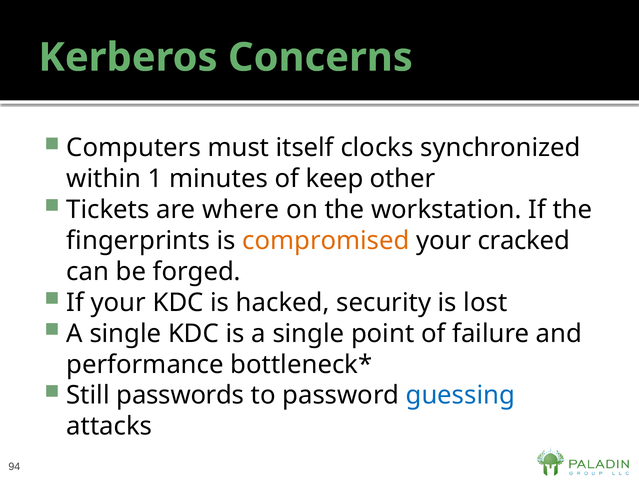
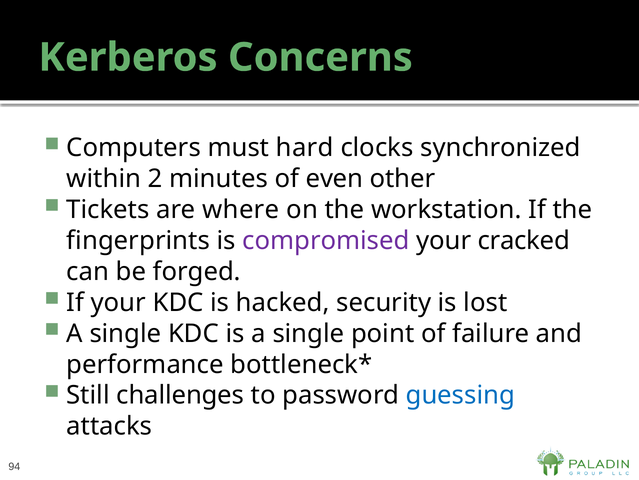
itself: itself -> hard
1: 1 -> 2
keep: keep -> even
compromised colour: orange -> purple
passwords: passwords -> challenges
